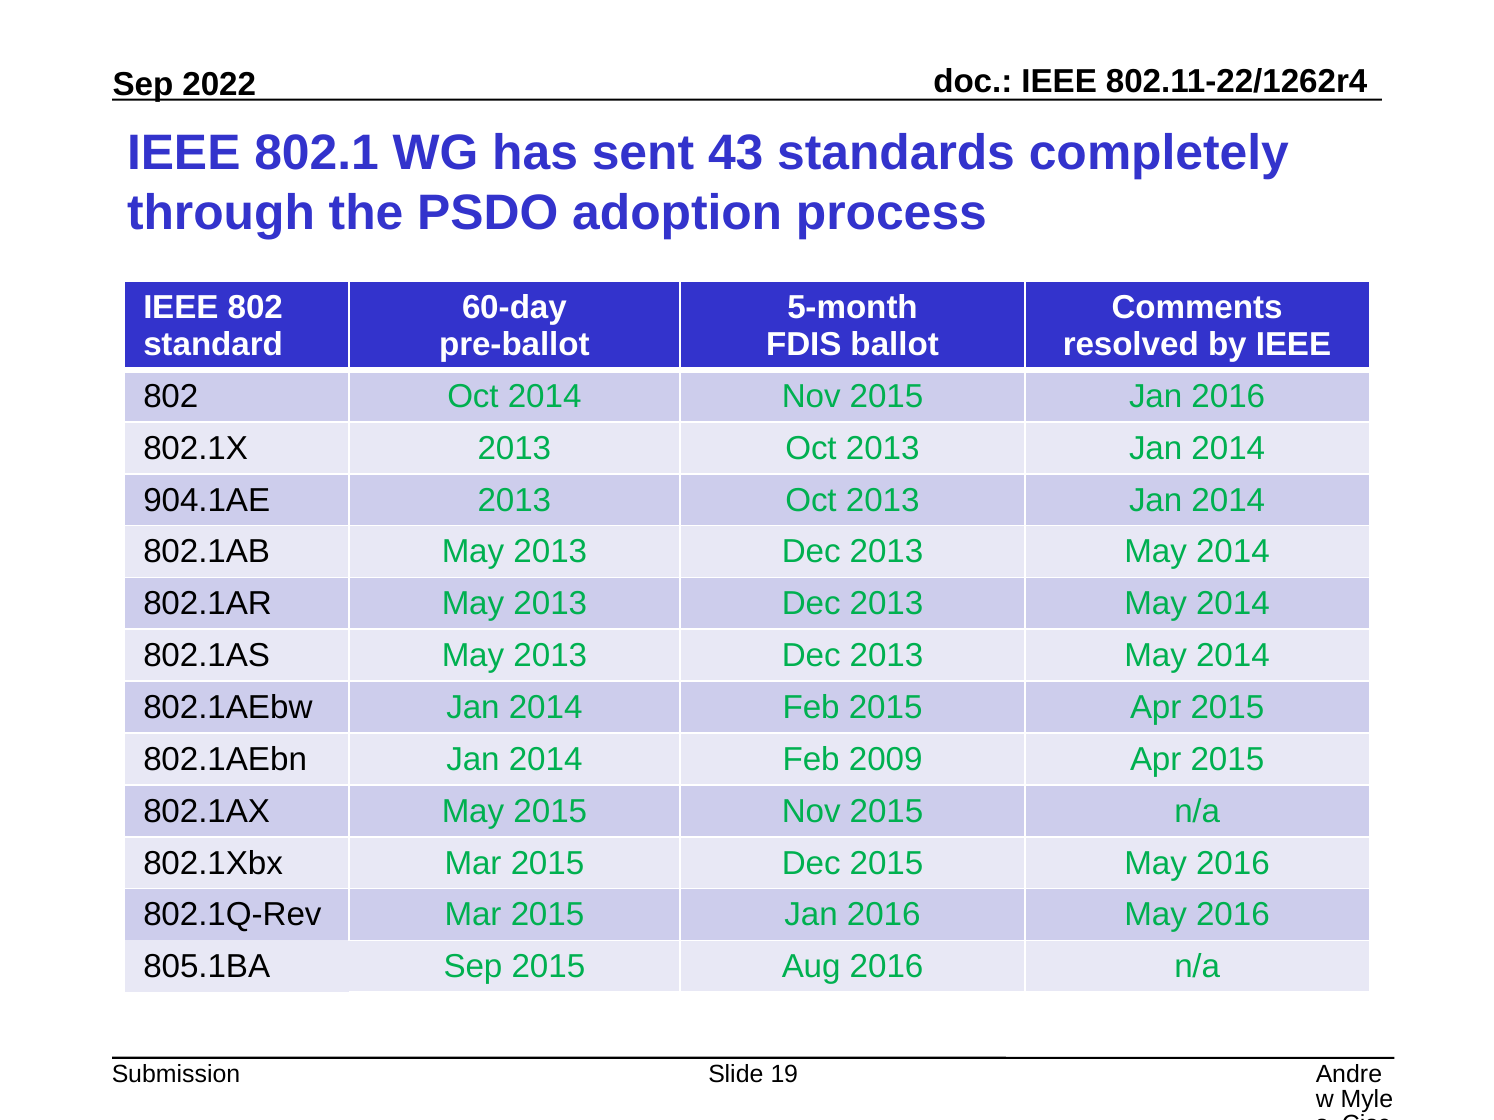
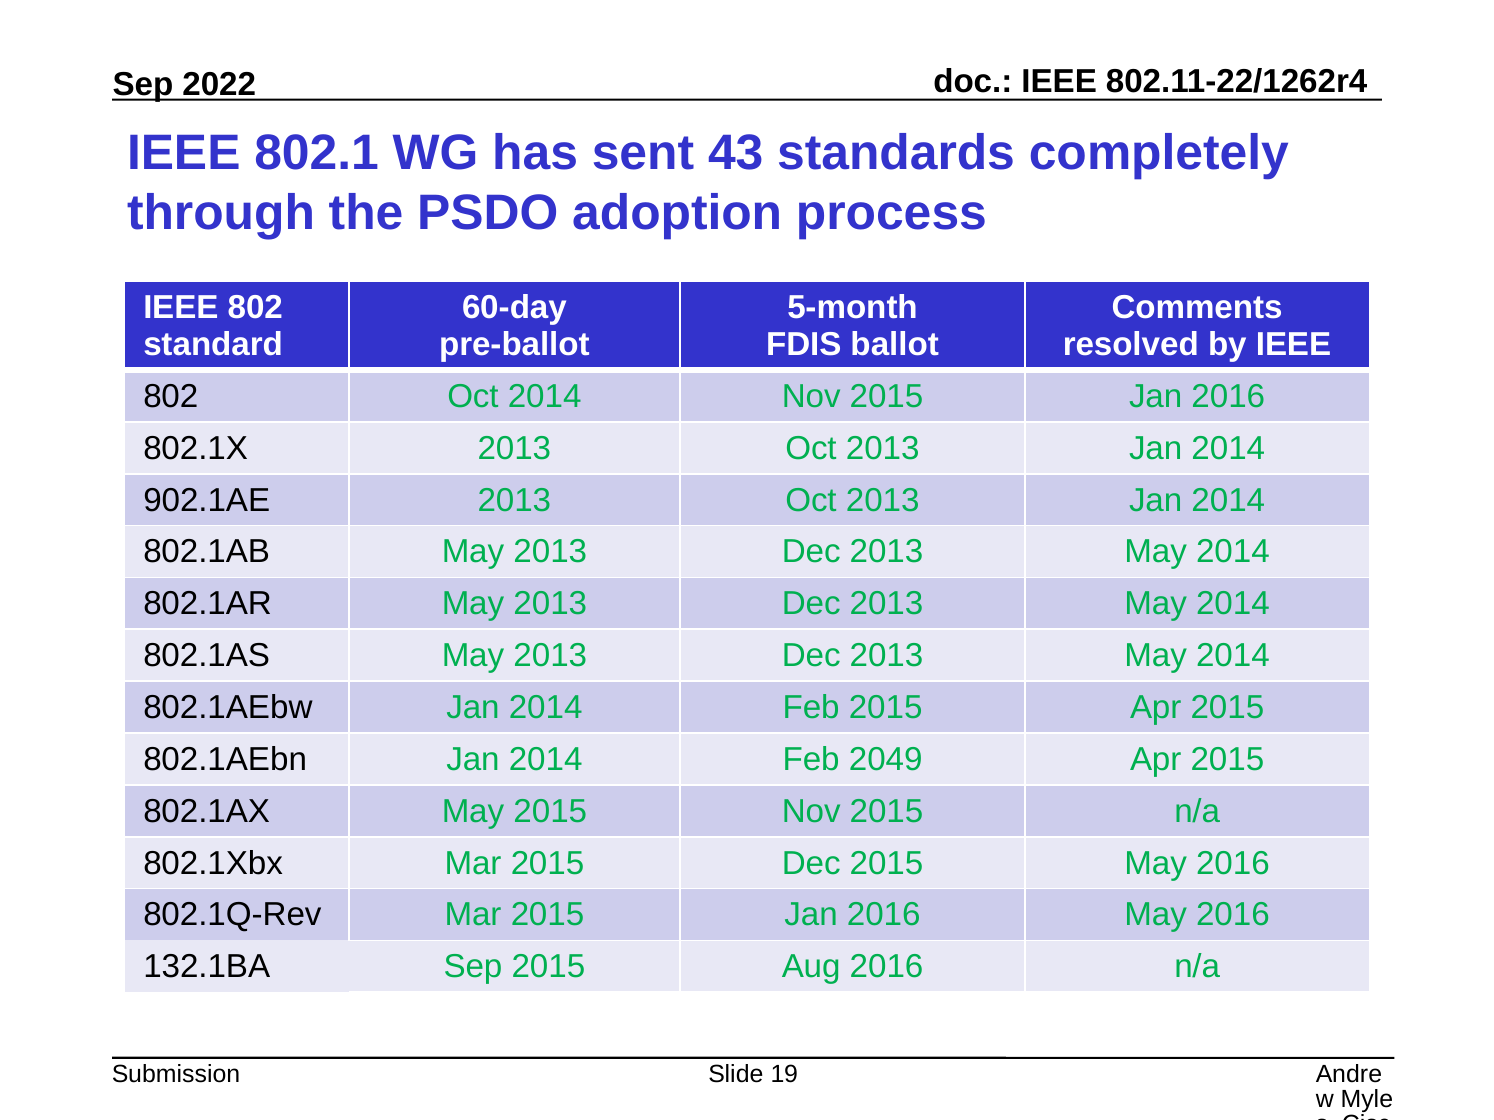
904.1AE: 904.1AE -> 902.1AE
2009: 2009 -> 2049
805.1BA: 805.1BA -> 132.1BA
